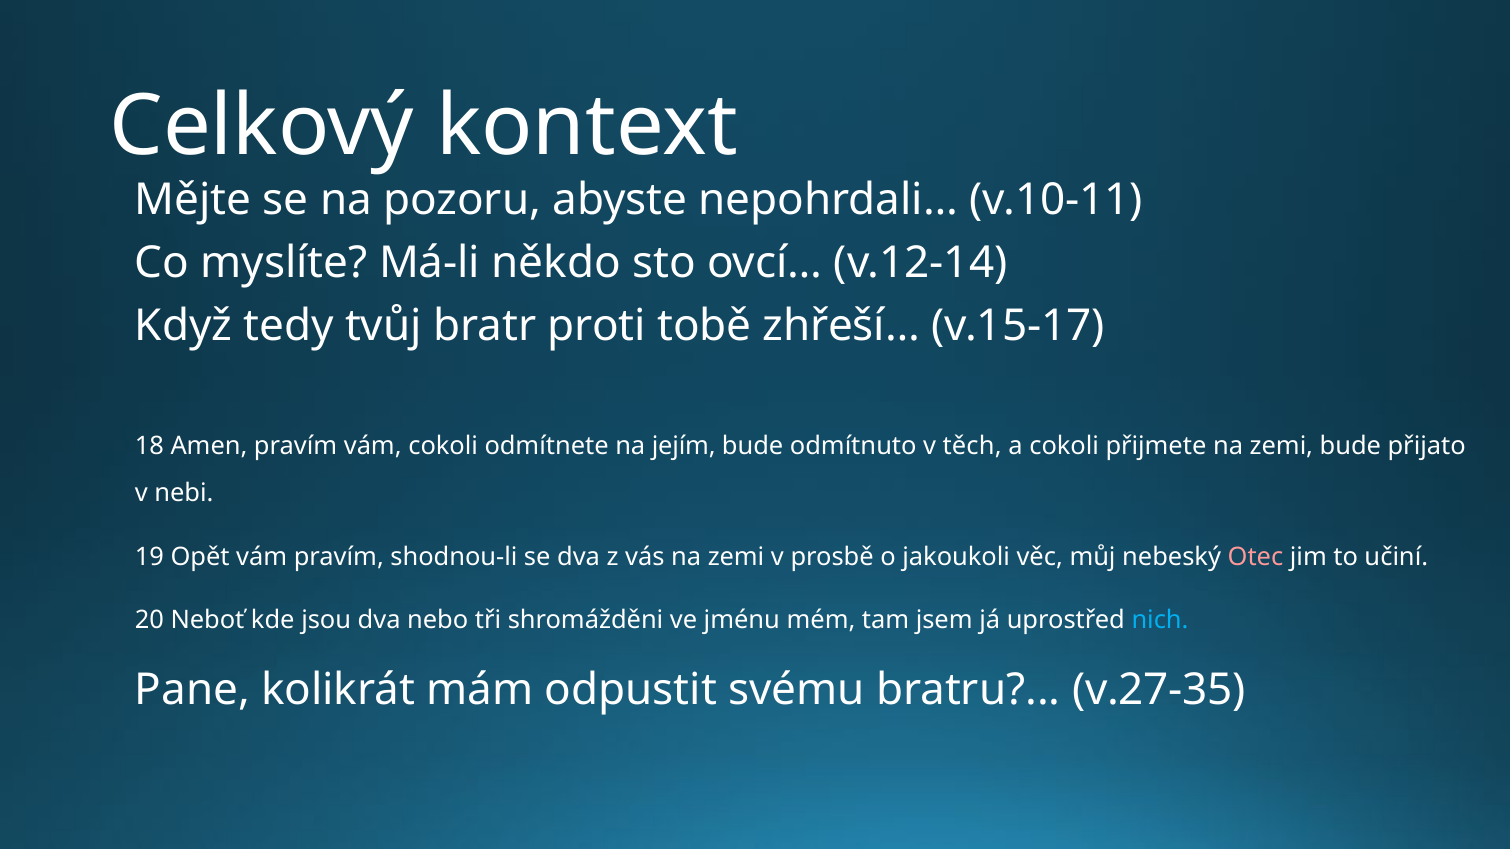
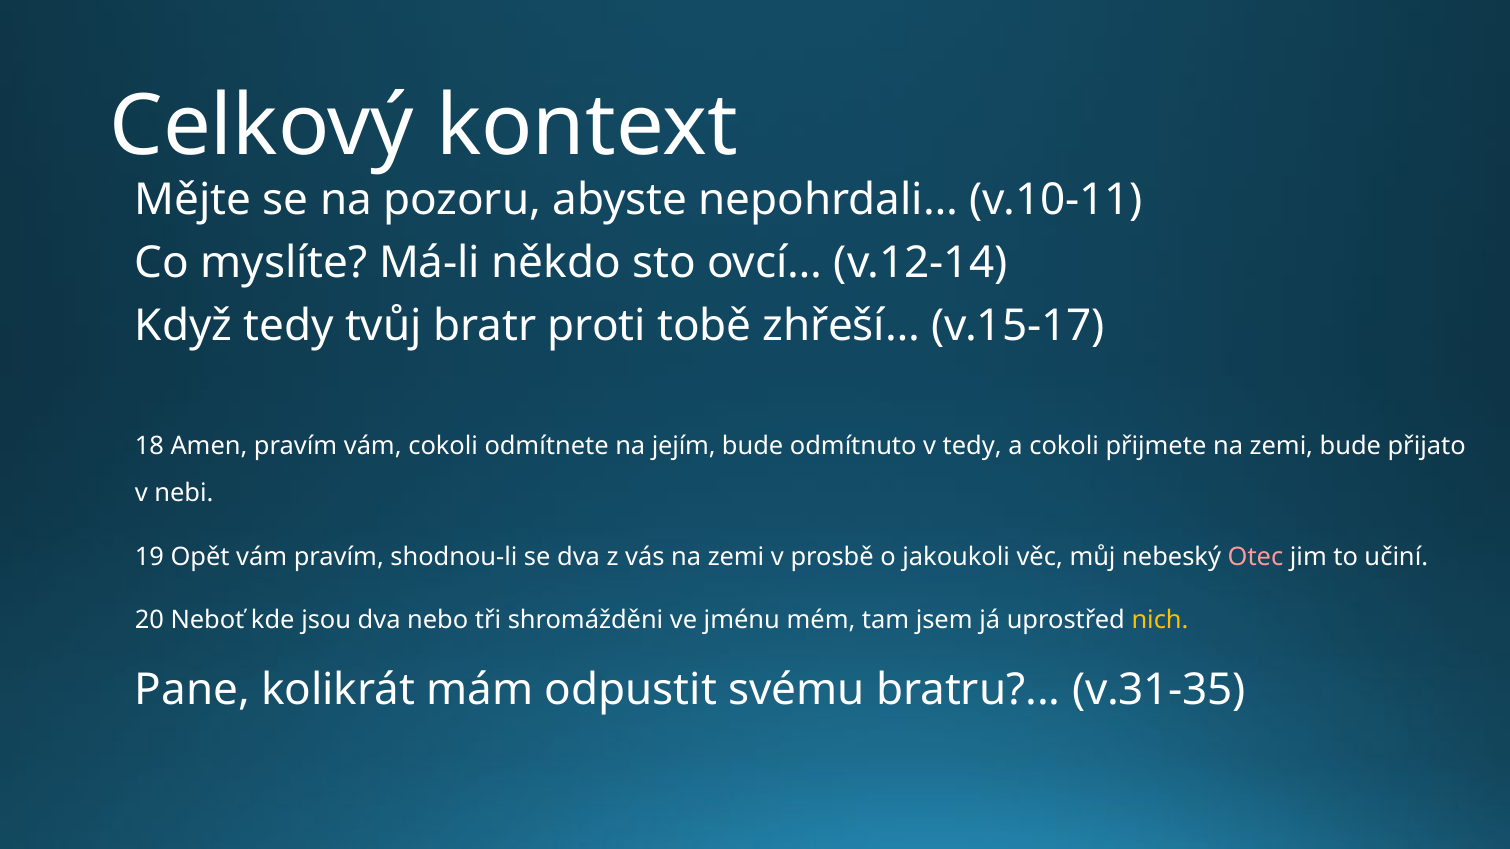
v těch: těch -> tedy
nich colour: light blue -> yellow
v.27-35: v.27-35 -> v.31-35
